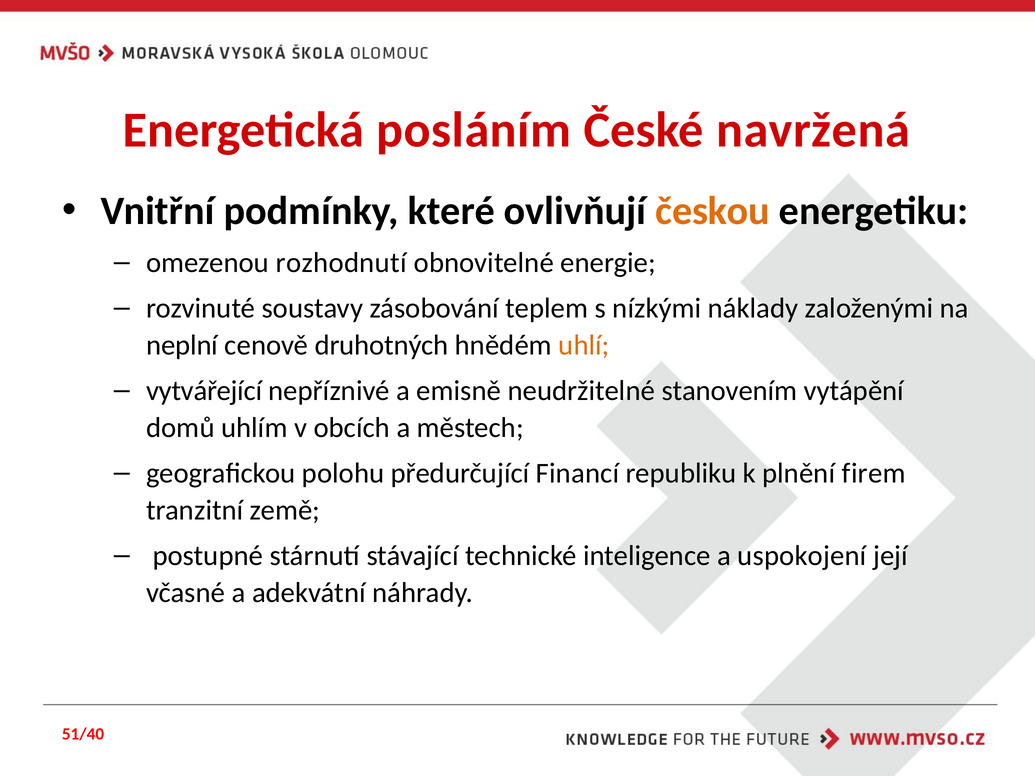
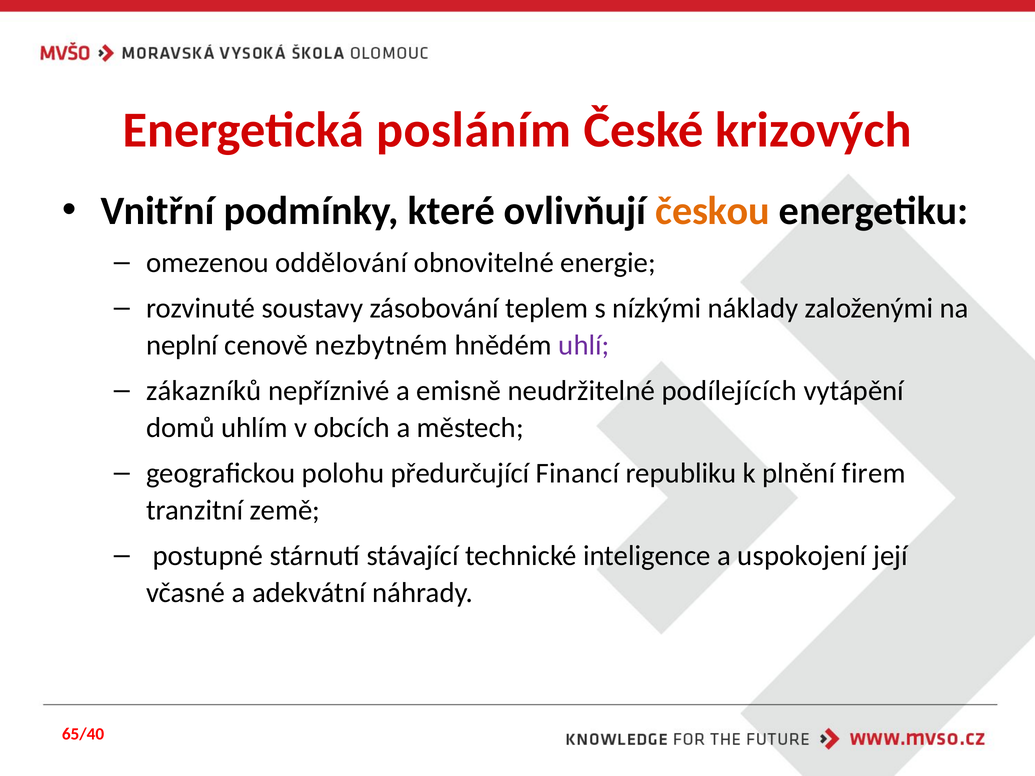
navržená: navržená -> krizových
rozhodnutí: rozhodnutí -> oddělování
druhotných: druhotných -> nezbytném
uhlí colour: orange -> purple
vytvářející: vytvářející -> zákazníků
stanovením: stanovením -> podílejících
51/40: 51/40 -> 65/40
